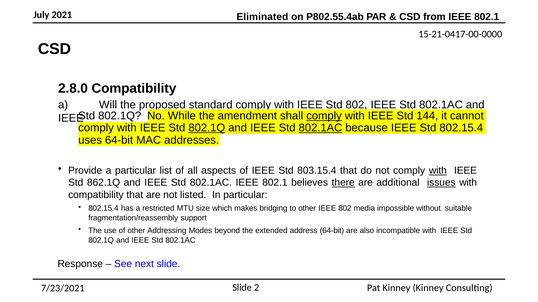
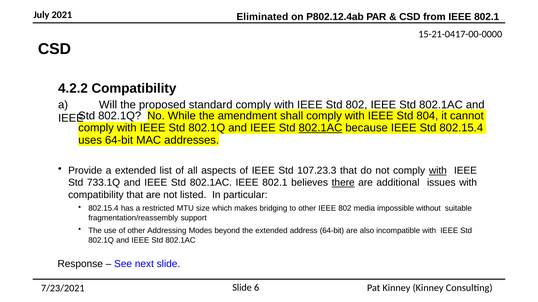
P802.55.4ab: P802.55.4ab -> P802.12.4ab
2.8.0: 2.8.0 -> 4.2.2
comply at (324, 116) underline: present -> none
144: 144 -> 804
802.1Q at (207, 128) underline: present -> none
a particular: particular -> extended
803.15.4: 803.15.4 -> 107.23.3
862.1Q: 862.1Q -> 733.1Q
issues underline: present -> none
2: 2 -> 6
